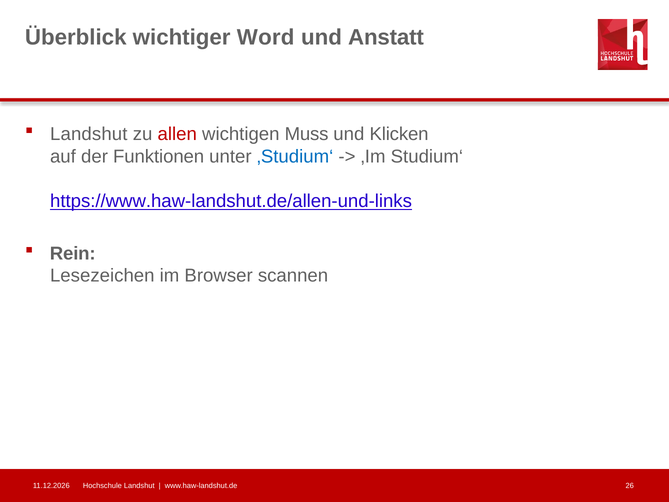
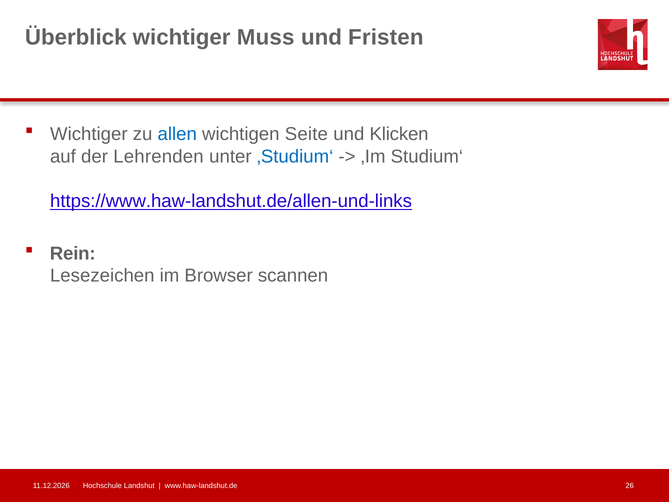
Word: Word -> Muss
Anstatt: Anstatt -> Fristen
Landshut at (89, 134): Landshut -> Wichtiger
allen colour: red -> blue
Muss: Muss -> Seite
Funktionen: Funktionen -> Lehrenden
